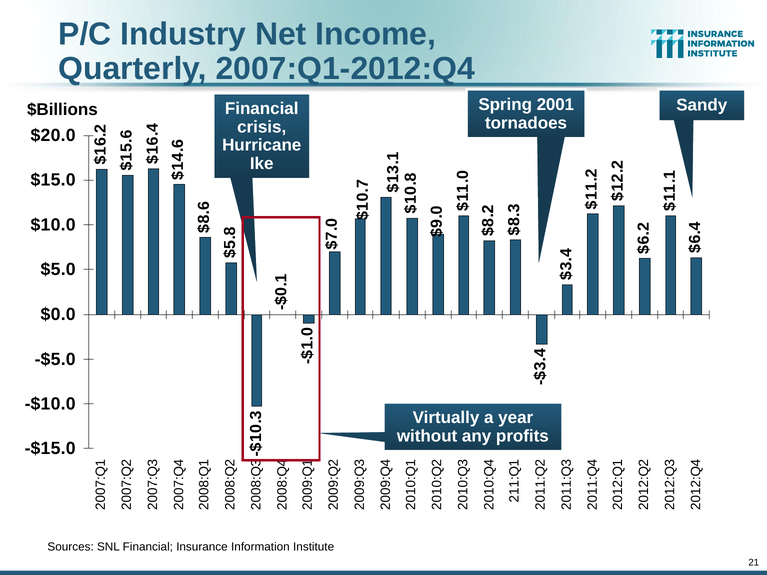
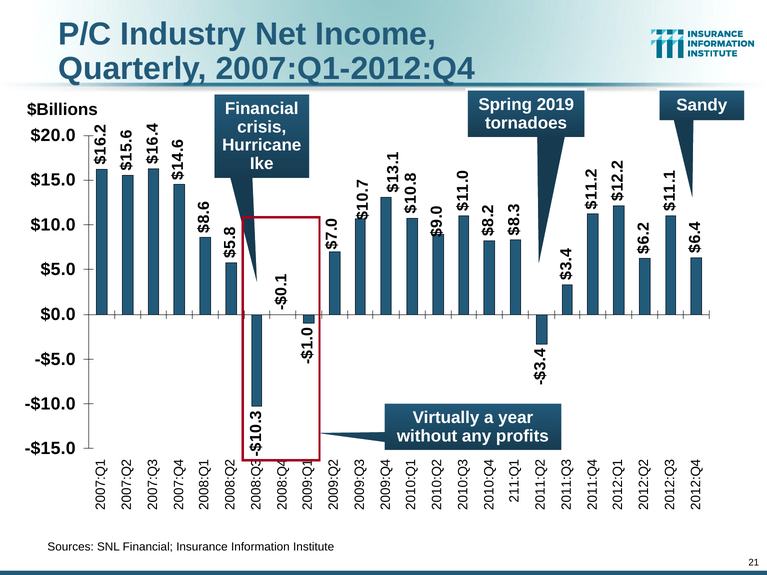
2001: 2001 -> 2019
